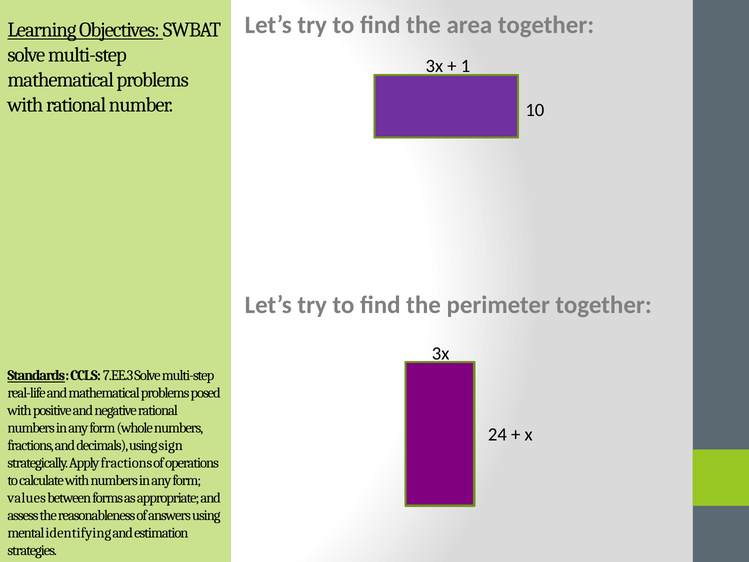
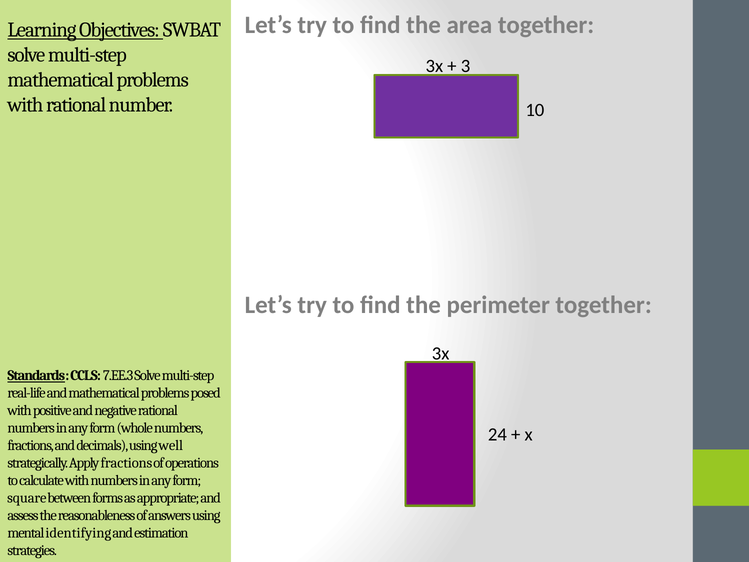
1: 1 -> 3
sign: sign -> well
values: values -> square
